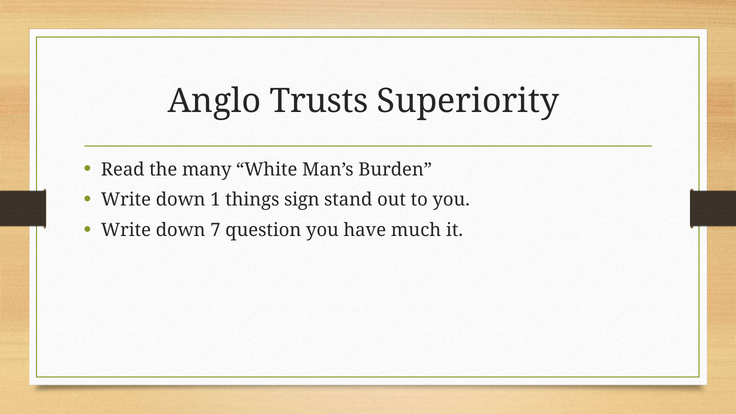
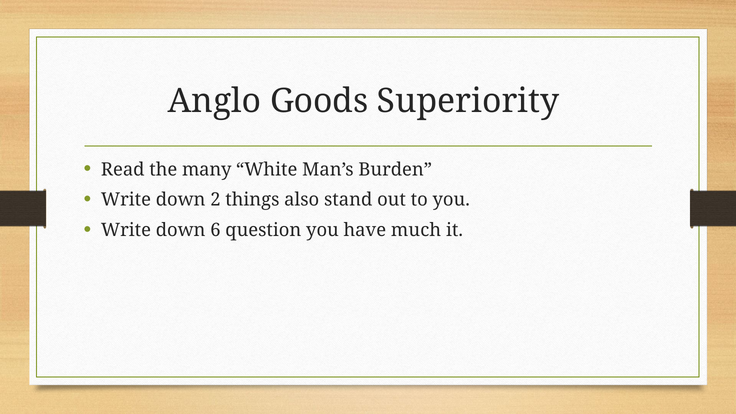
Trusts: Trusts -> Goods
1: 1 -> 2
sign: sign -> also
7: 7 -> 6
